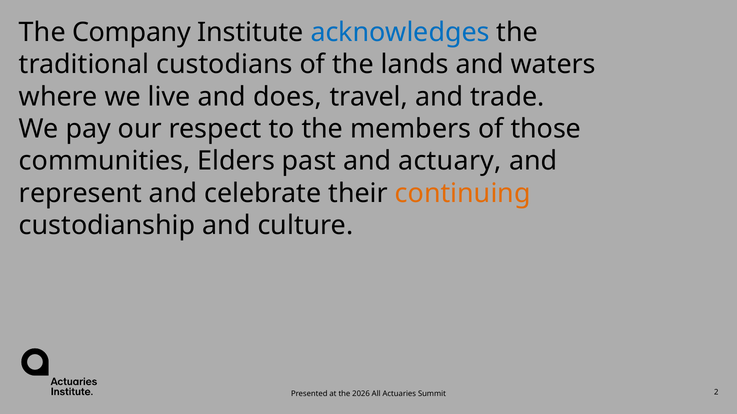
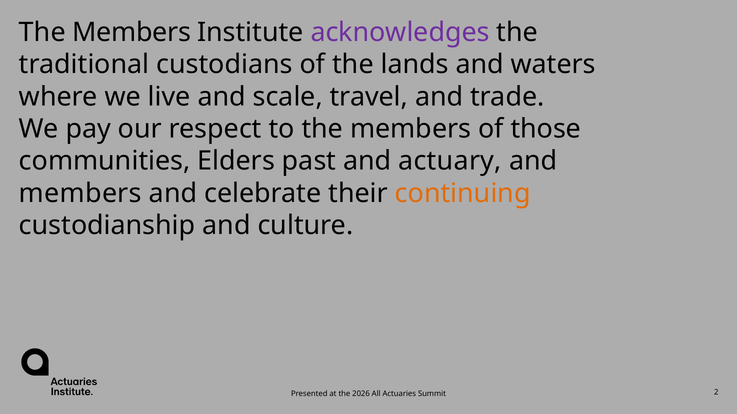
Company at (132, 32): Company -> Members
acknowledges colour: blue -> purple
does: does -> scale
represent at (80, 194): represent -> members
